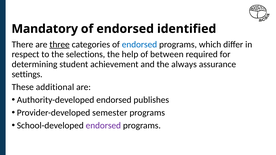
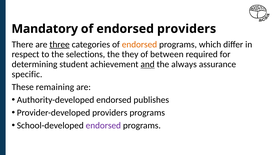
endorsed identified: identified -> providers
endorsed at (139, 44) colour: blue -> orange
help: help -> they
and underline: none -> present
settings: settings -> specific
additional: additional -> remaining
Provider-developed semester: semester -> providers
